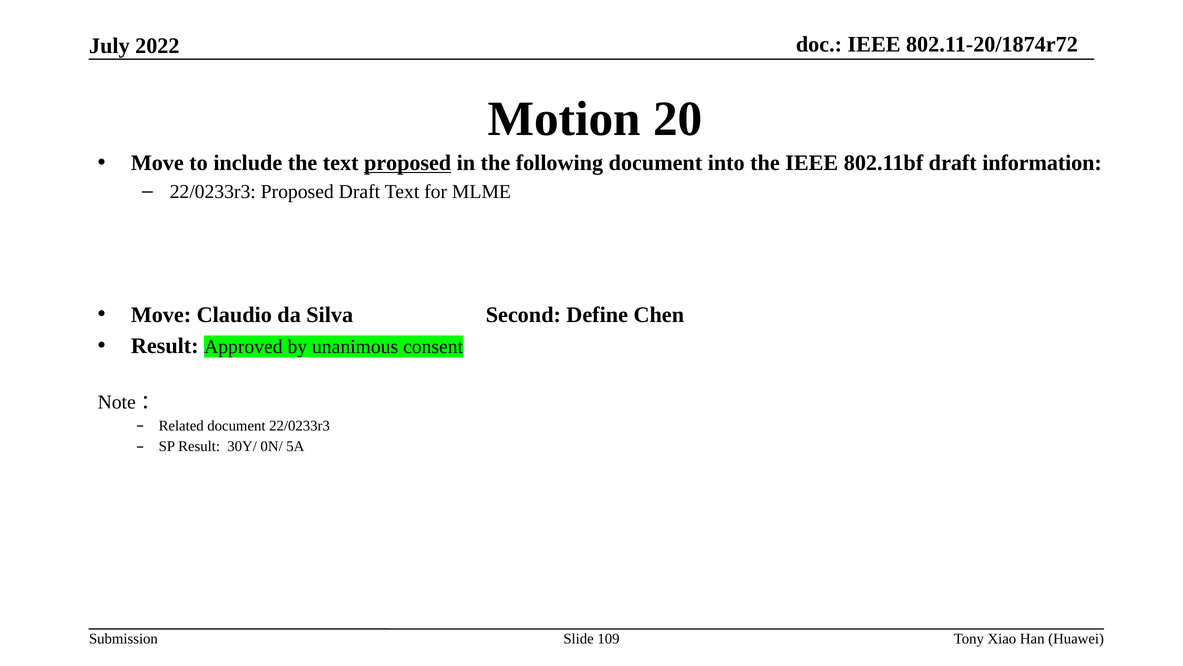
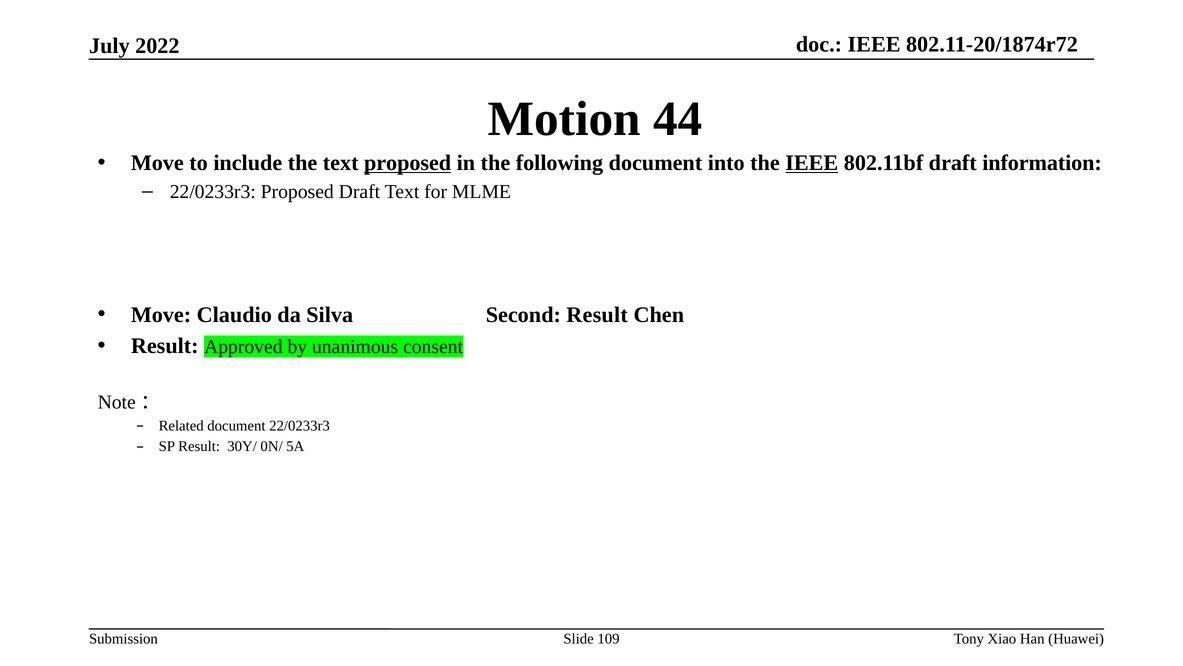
20: 20 -> 44
IEEE at (812, 163) underline: none -> present
Second Define: Define -> Result
